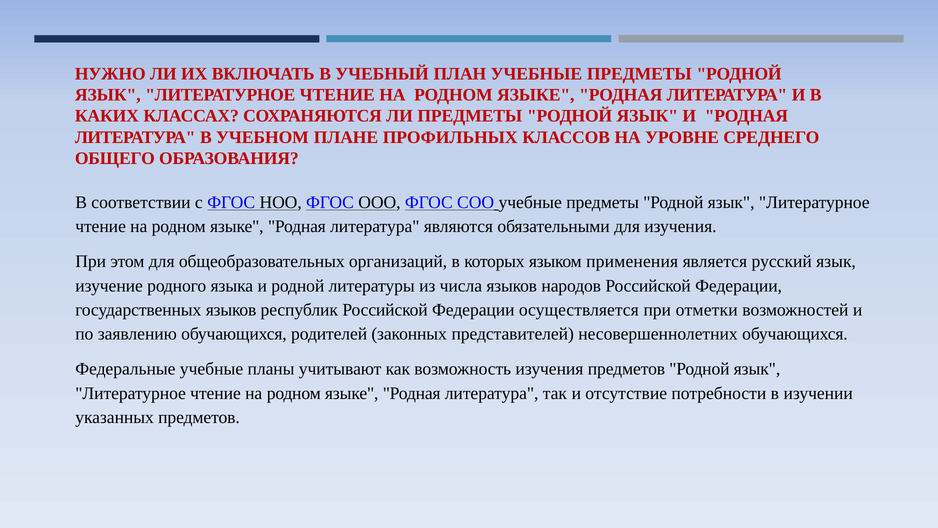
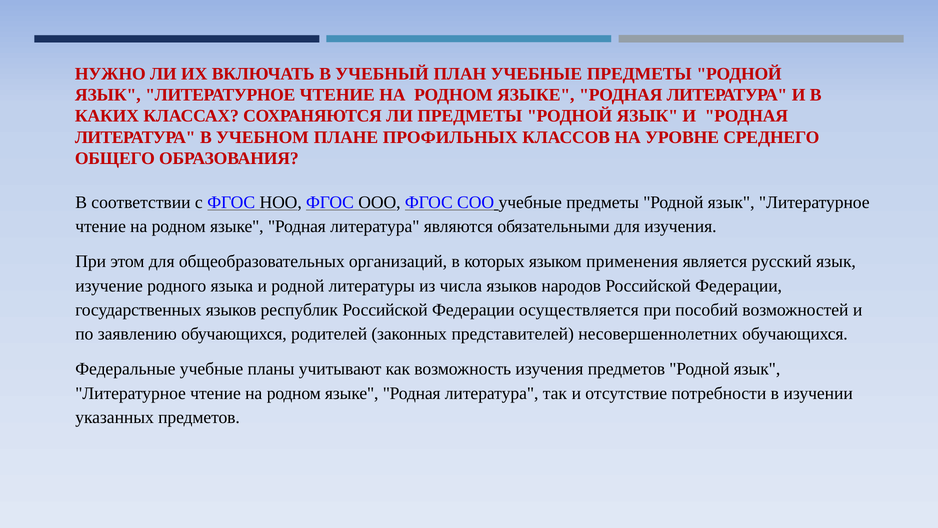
отметки: отметки -> пособий
